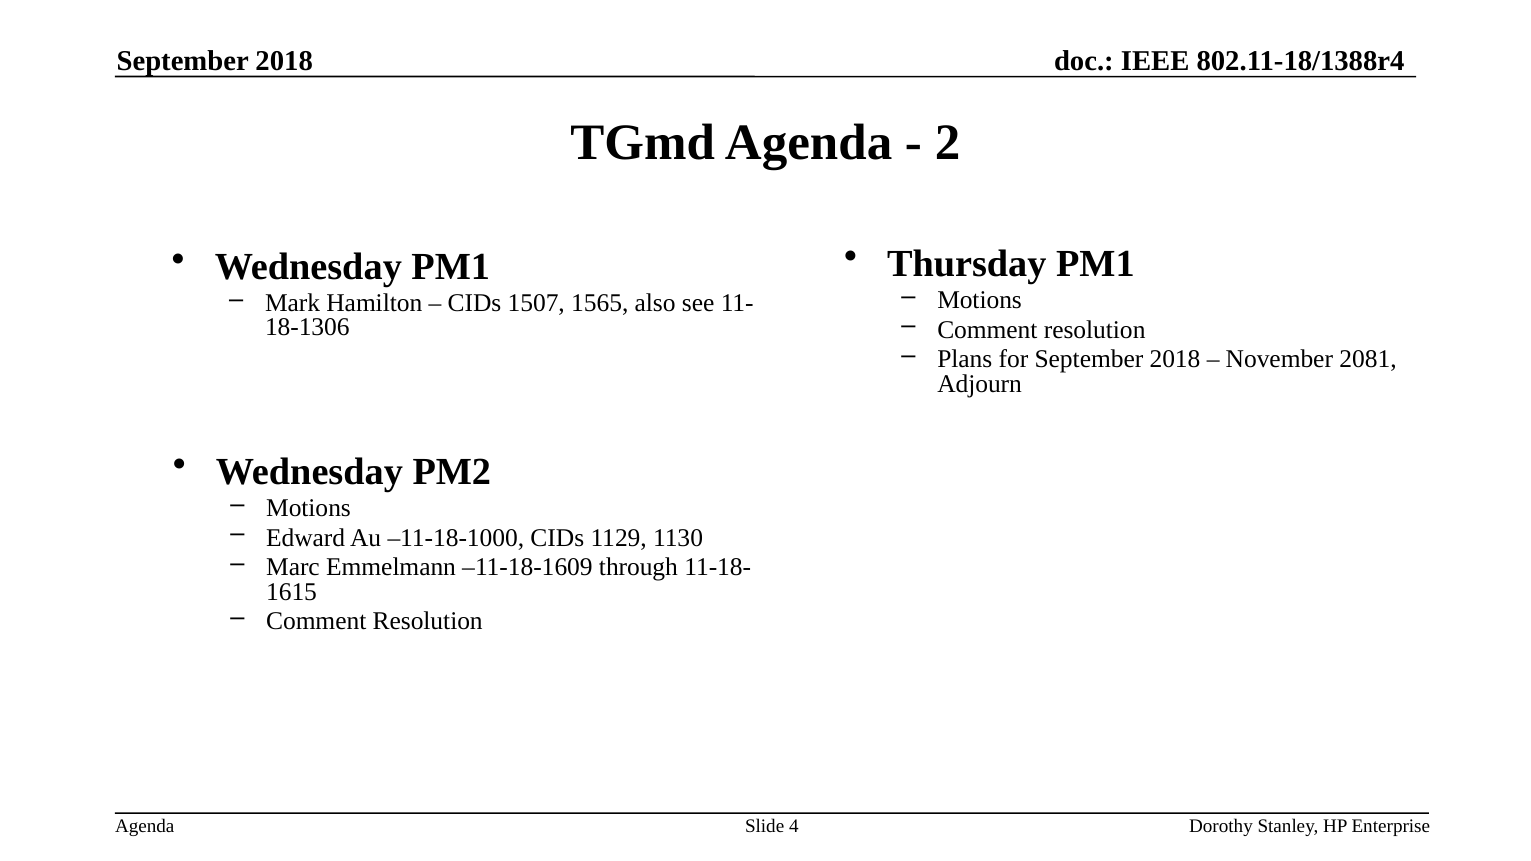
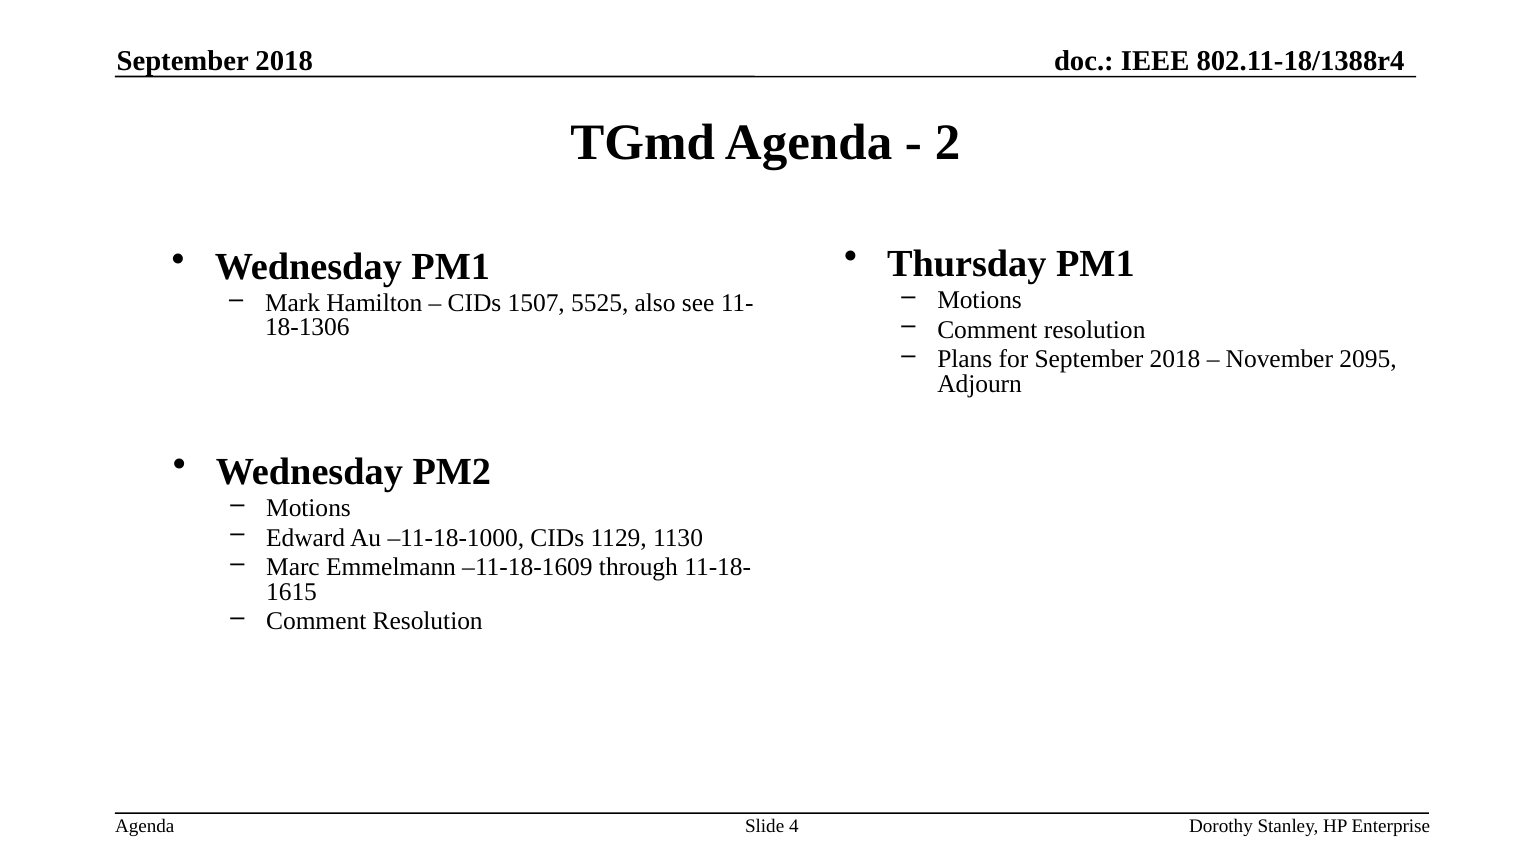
1565: 1565 -> 5525
2081: 2081 -> 2095
